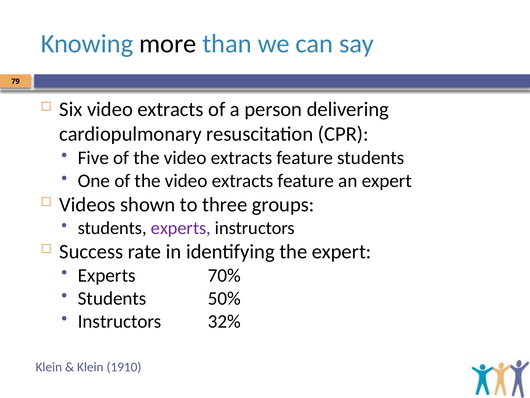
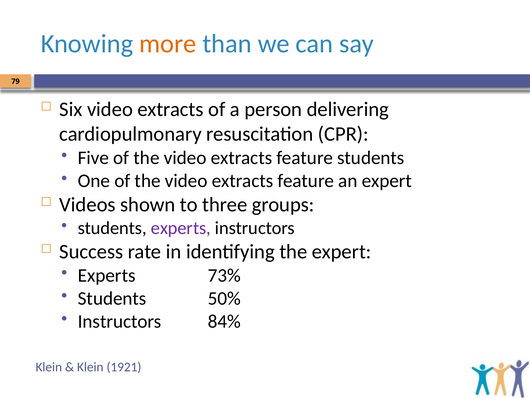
more colour: black -> orange
70%: 70% -> 73%
32%: 32% -> 84%
1910: 1910 -> 1921
